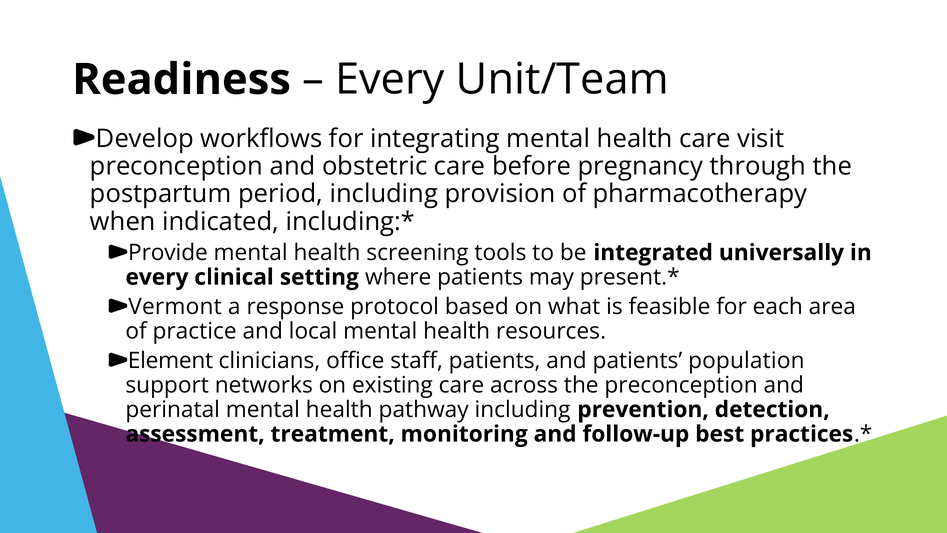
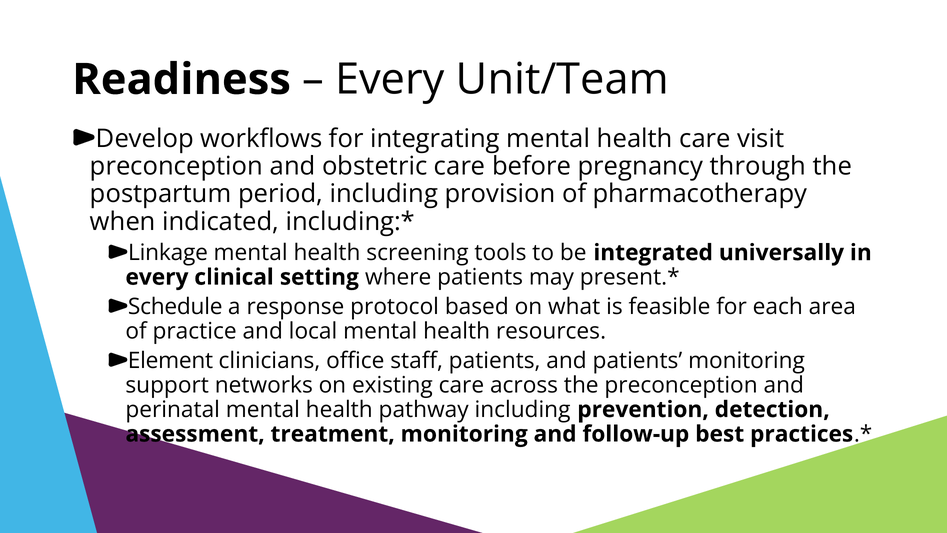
Provide: Provide -> Linkage
Vermont: Vermont -> Schedule
patients population: population -> monitoring
